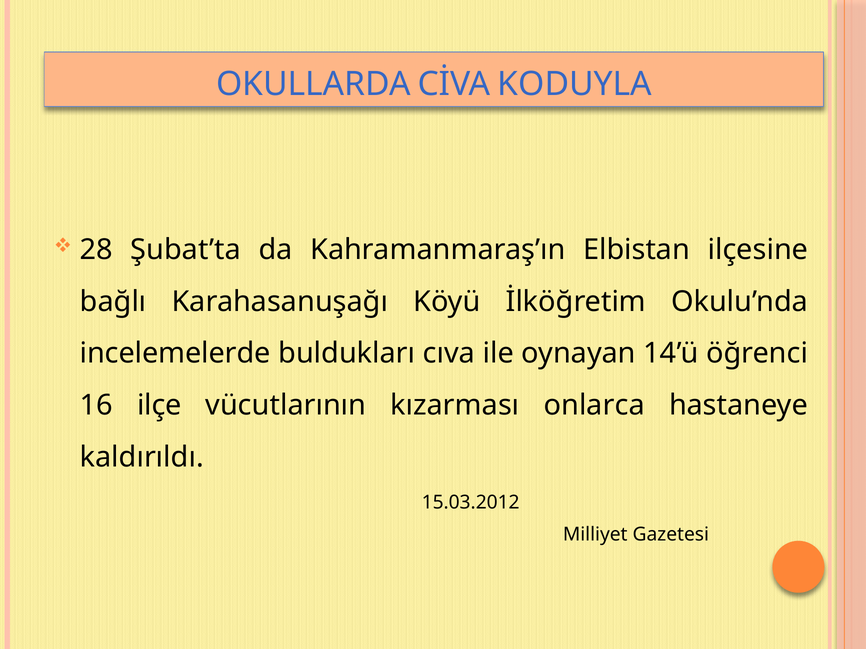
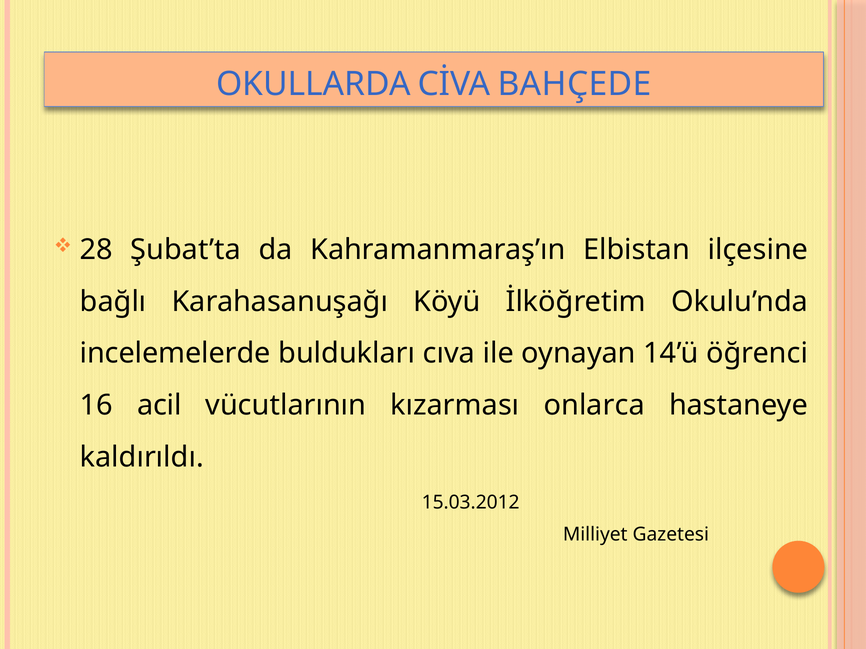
KODUYLA: KODUYLA -> BAHÇEDE
ilçe: ilçe -> acil
